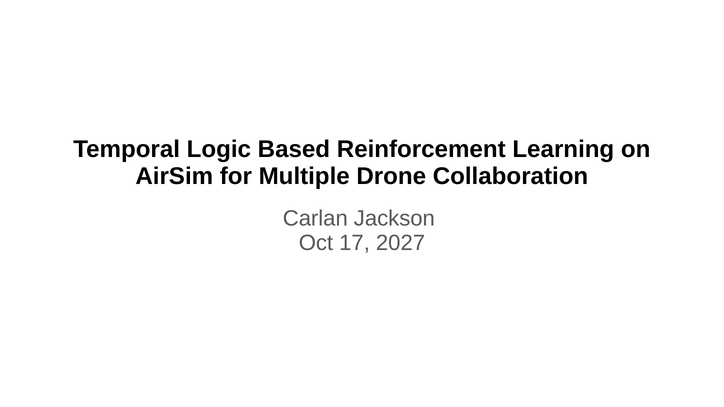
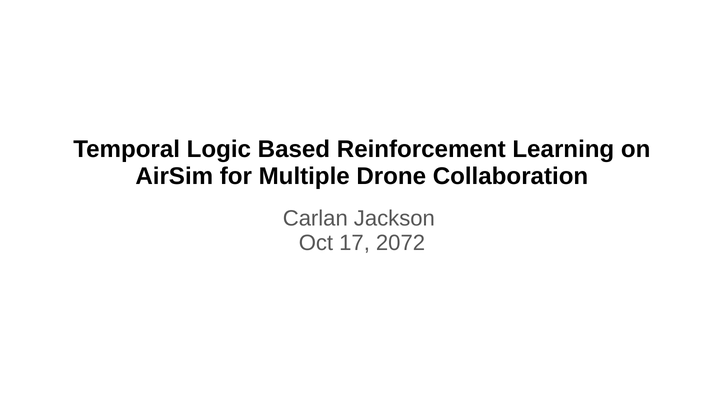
2027: 2027 -> 2072
